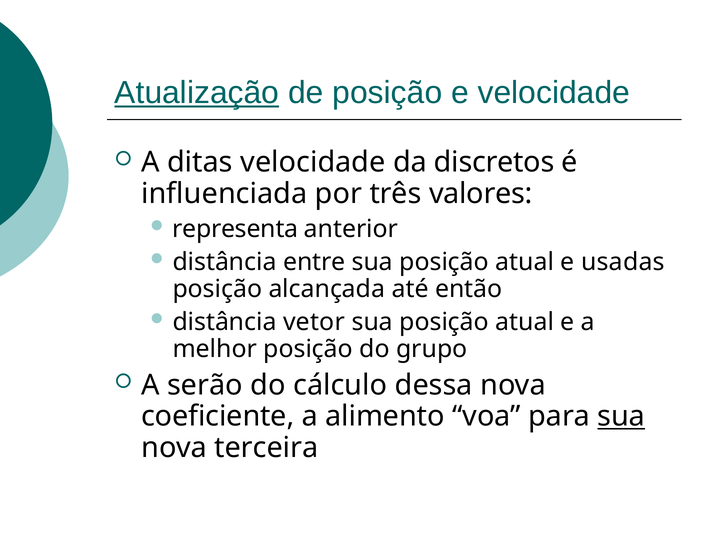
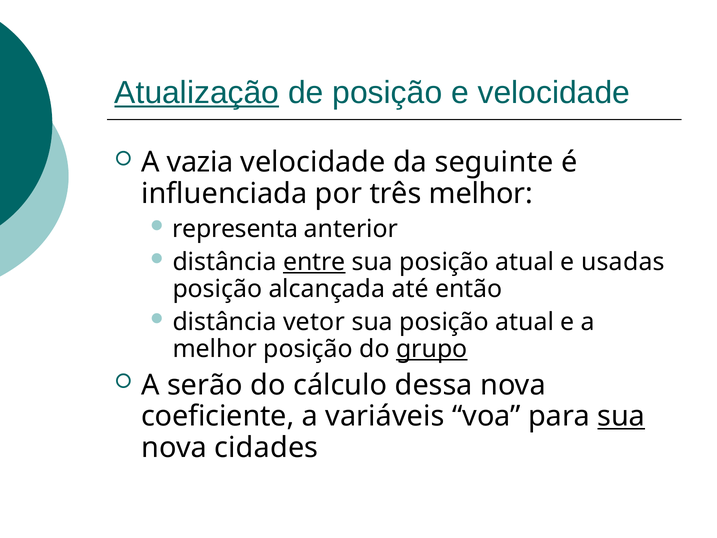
ditas: ditas -> vazia
discretos: discretos -> seguinte
três valores: valores -> melhor
entre underline: none -> present
grupo underline: none -> present
alimento: alimento -> variáveis
terceira: terceira -> cidades
